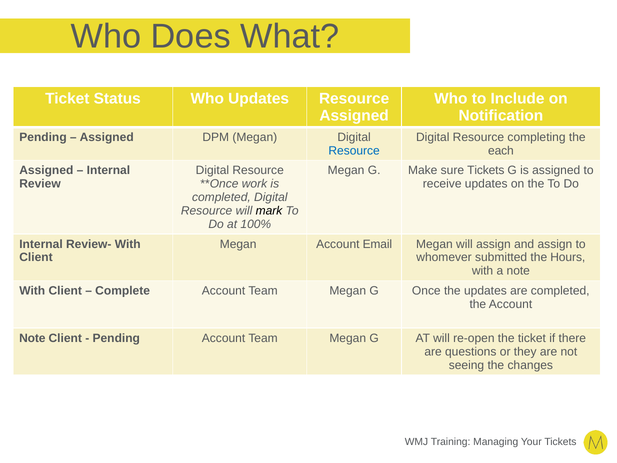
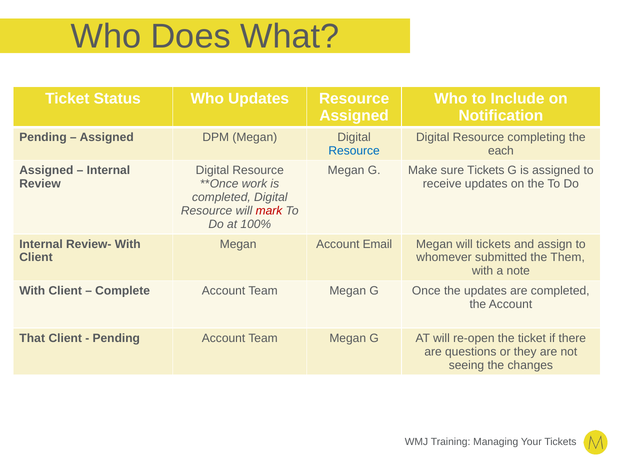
mark colour: black -> red
will assign: assign -> tickets
Hours: Hours -> Them
Note at (32, 338): Note -> That
